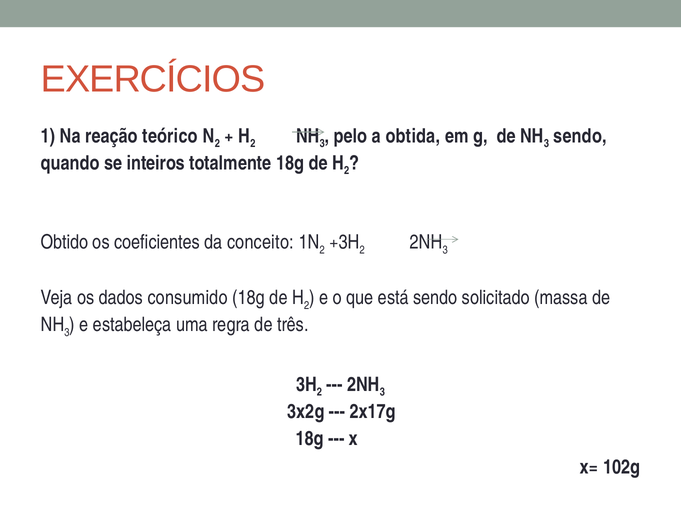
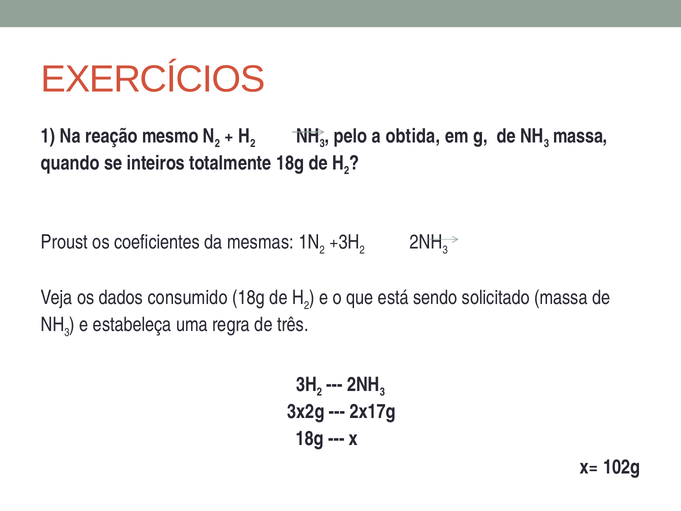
teórico: teórico -> mesmo
sendo at (580, 136): sendo -> massa
Obtido: Obtido -> Proust
conceito: conceito -> mesmas
